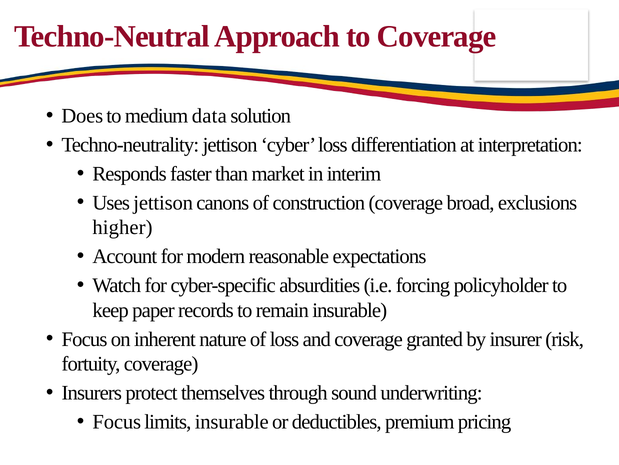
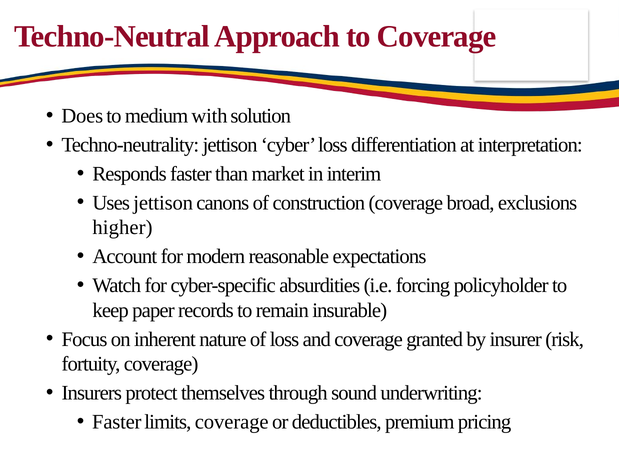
data: data -> with
Focus at (117, 421): Focus -> Faster
limits insurable: insurable -> coverage
